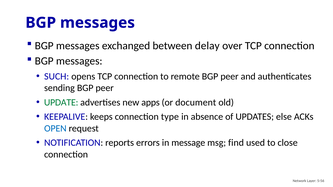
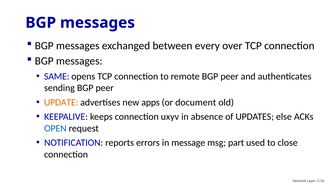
delay: delay -> every
SUCH: SUCH -> SAME
UPDATE colour: green -> orange
type: type -> uxyv
find: find -> part
